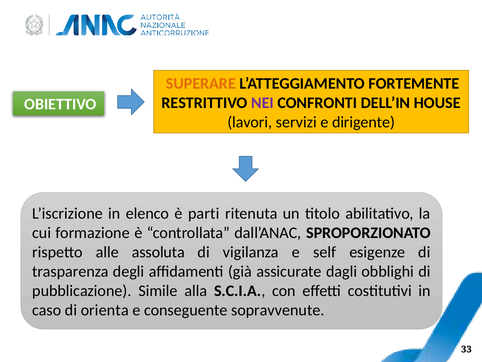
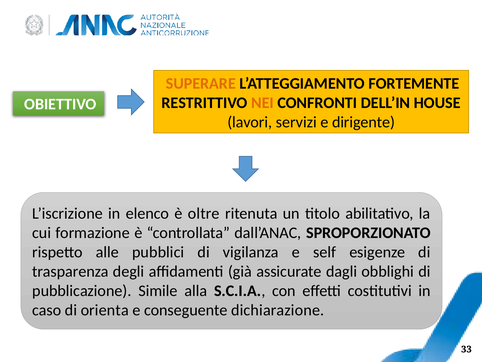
NEI colour: purple -> orange
parti: parti -> oltre
assoluta: assoluta -> pubblici
sopravvenute: sopravvenute -> dichiarazione
